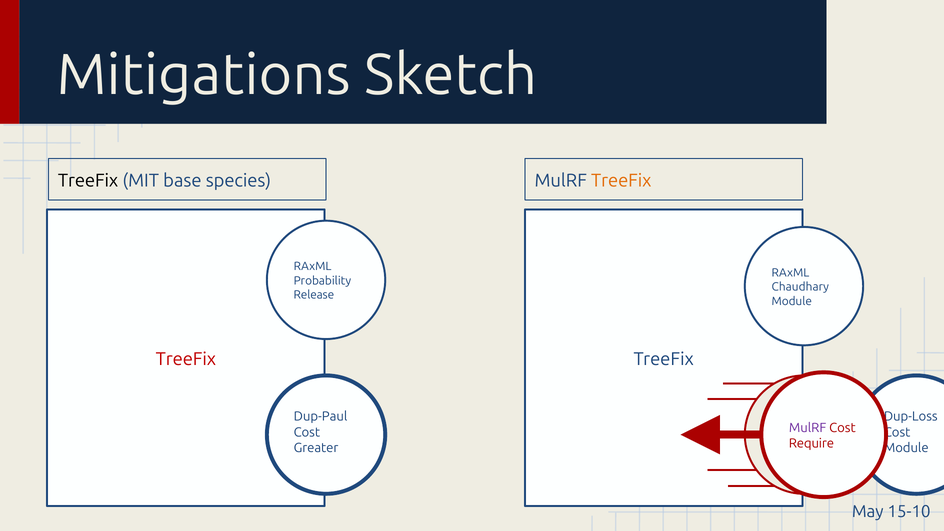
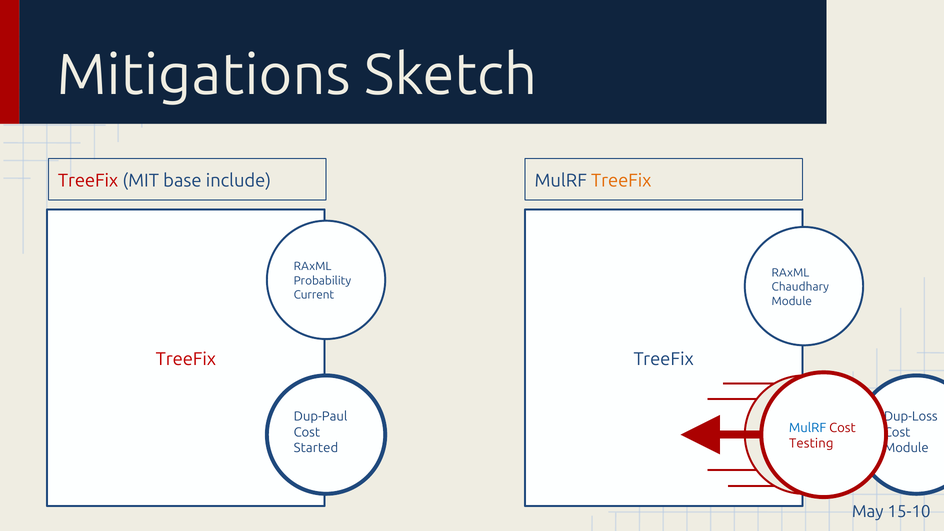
TreeFix at (88, 180) colour: black -> red
species: species -> include
Release: Release -> Current
MulRF at (808, 428) colour: purple -> blue
Require: Require -> Testing
Greater: Greater -> Started
